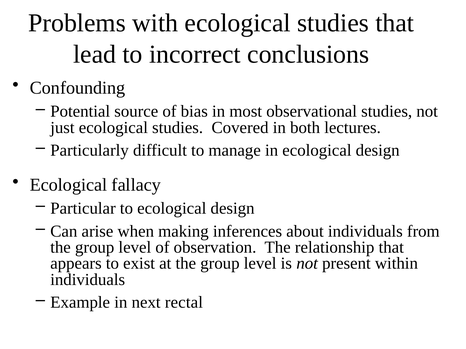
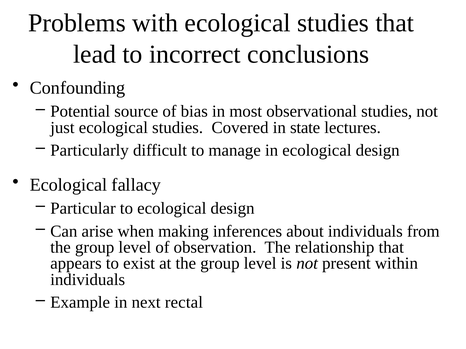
both: both -> state
